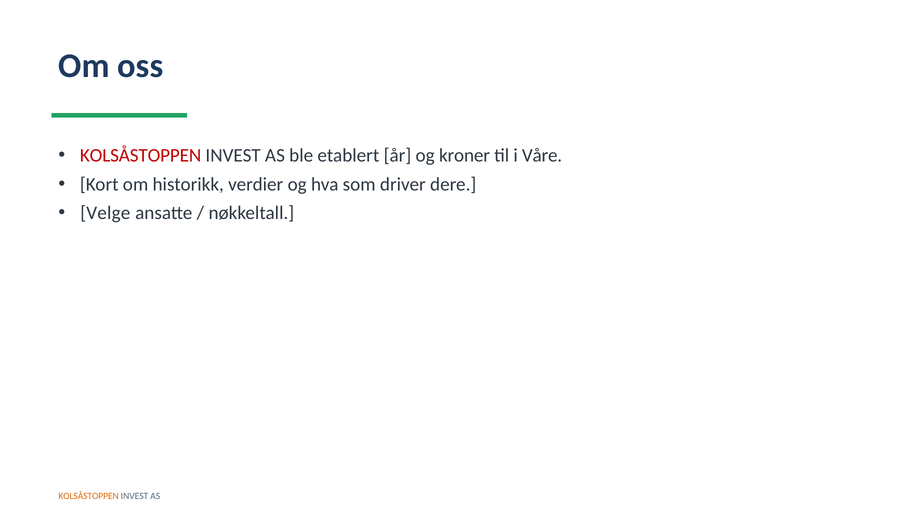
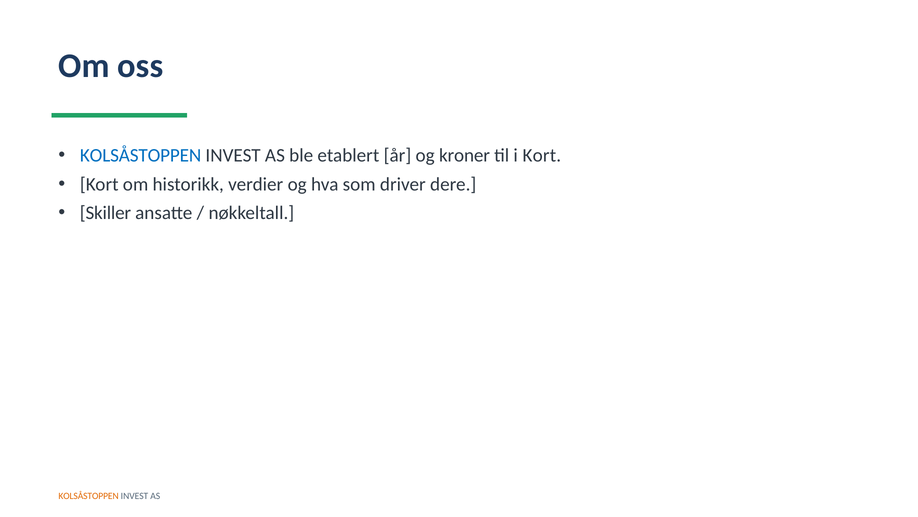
KOLSÅSTOPPEN at (141, 155) colour: red -> blue
i Våre: Våre -> Kort
Velge: Velge -> Skiller
